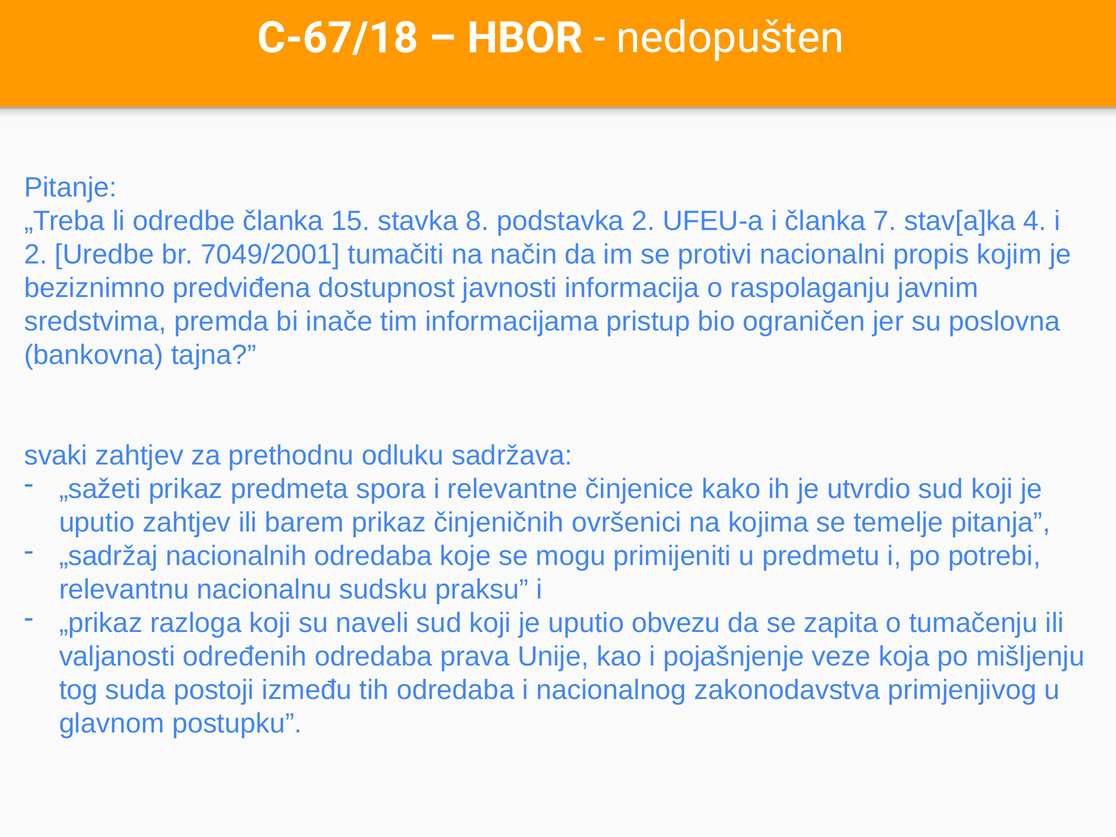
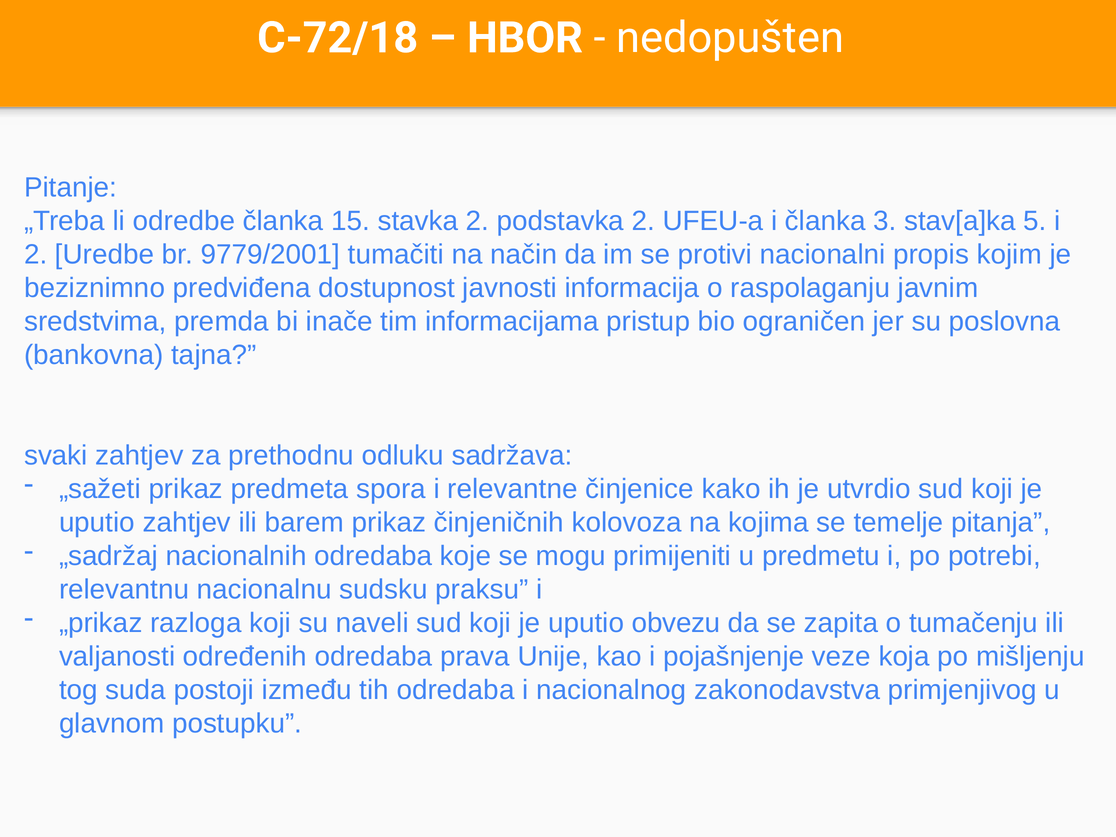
C-67/18: C-67/18 -> C-72/18
stavka 8: 8 -> 2
7: 7 -> 3
4: 4 -> 5
7049/2001: 7049/2001 -> 9779/2001
ovršenici: ovršenici -> kolovoza
